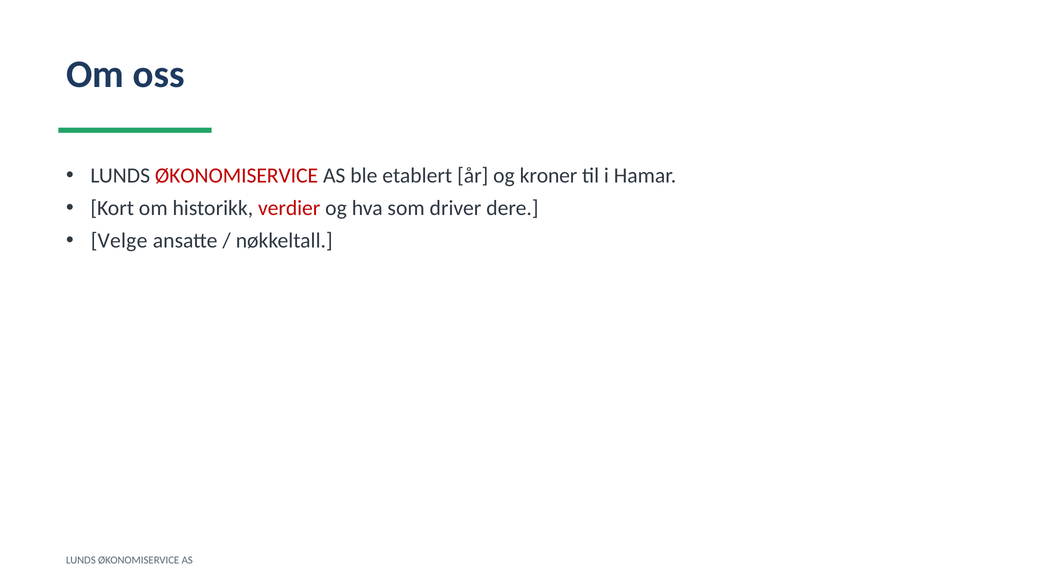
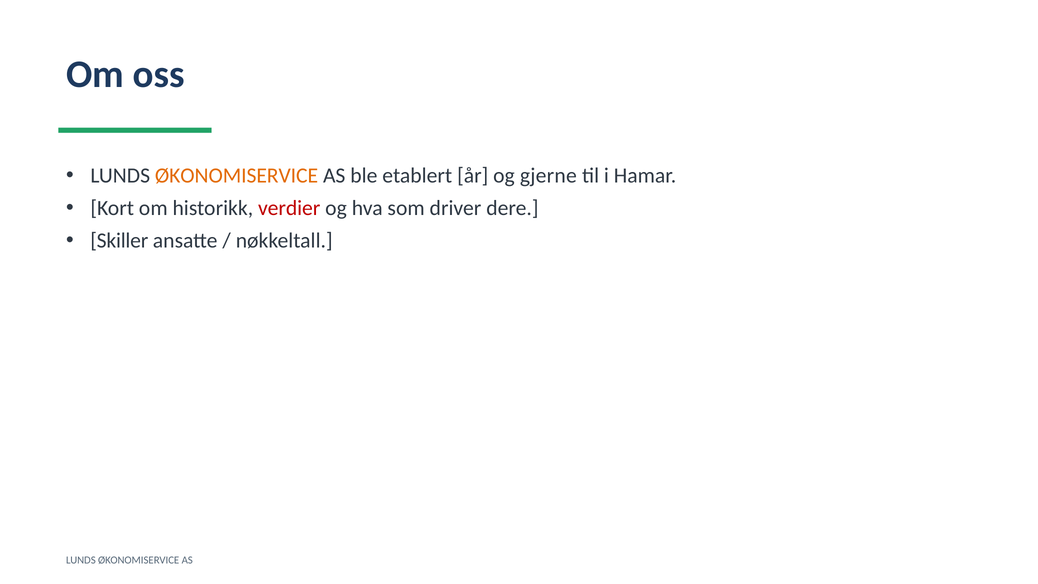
ØKONOMISERVICE at (237, 176) colour: red -> orange
kroner: kroner -> gjerne
Velge: Velge -> Skiller
